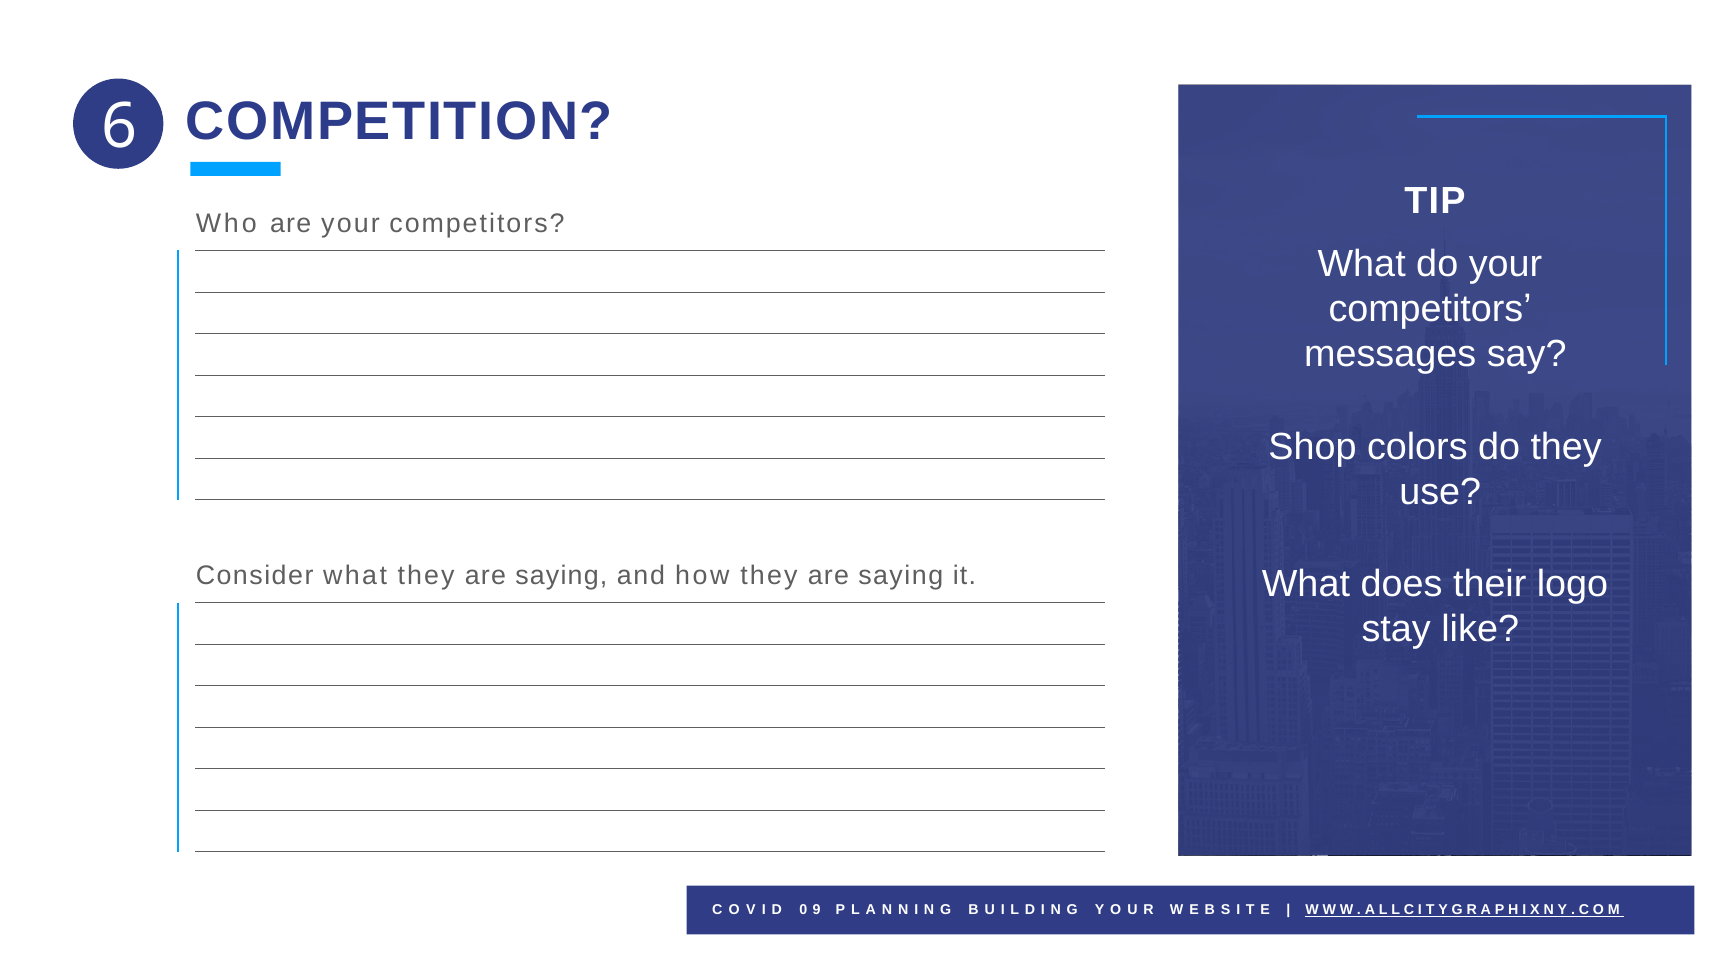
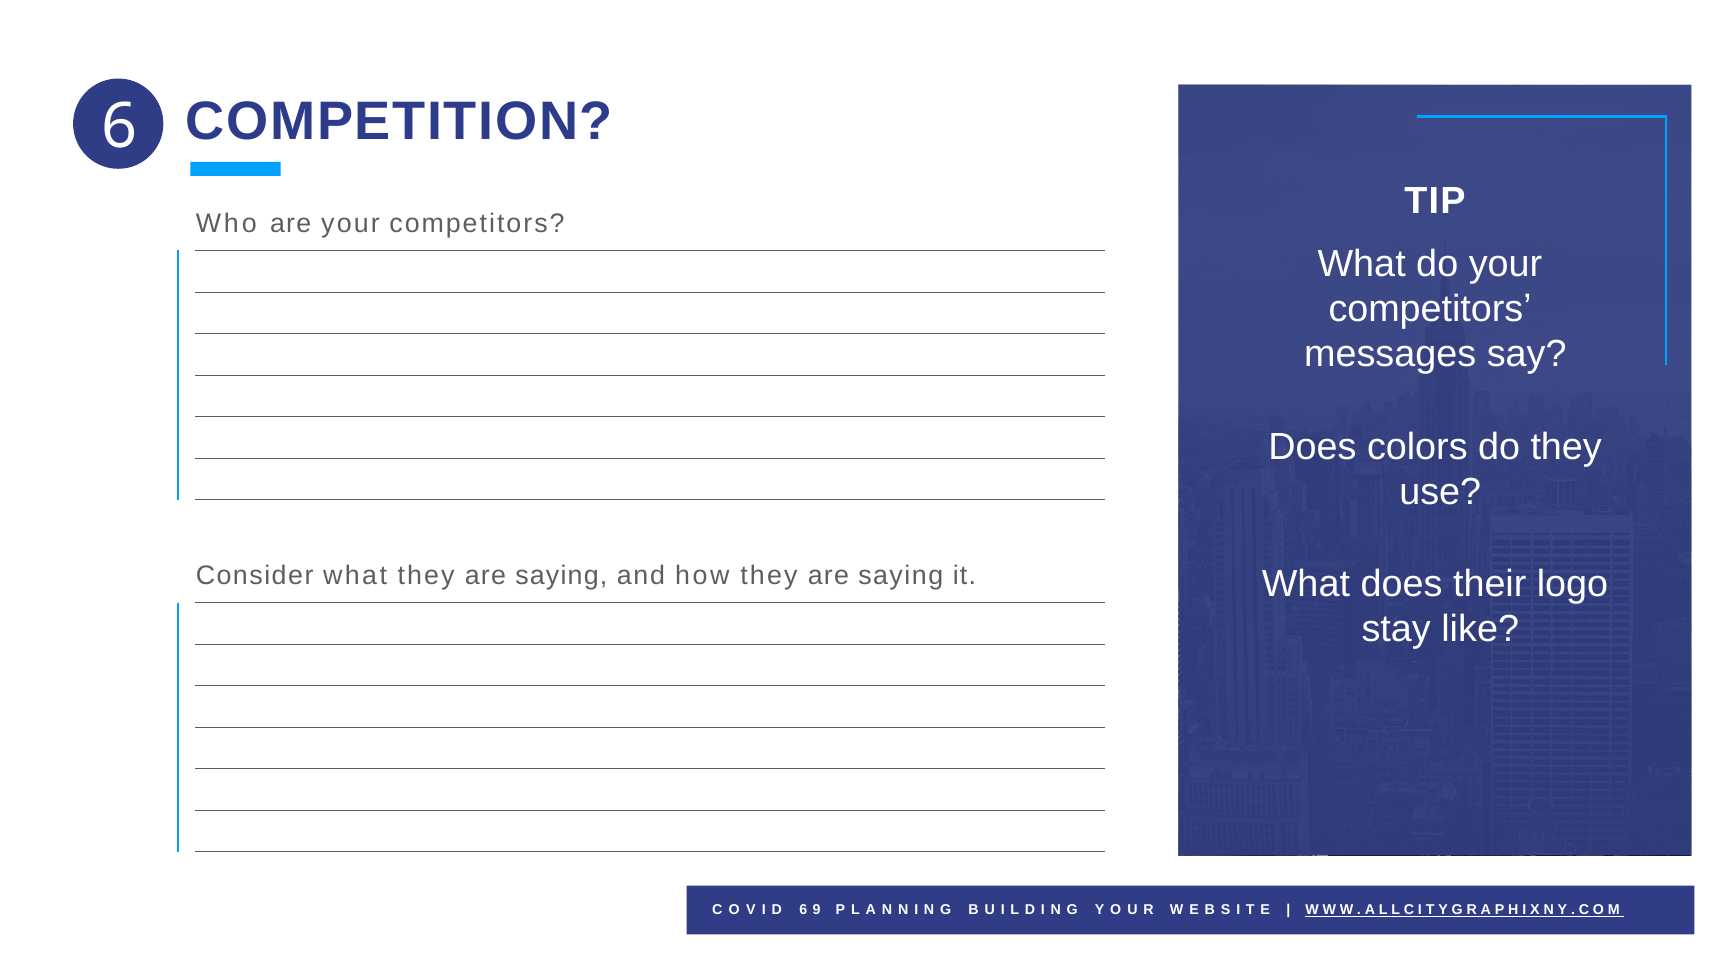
Shop at (1313, 447): Shop -> Does
D 0: 0 -> 6
